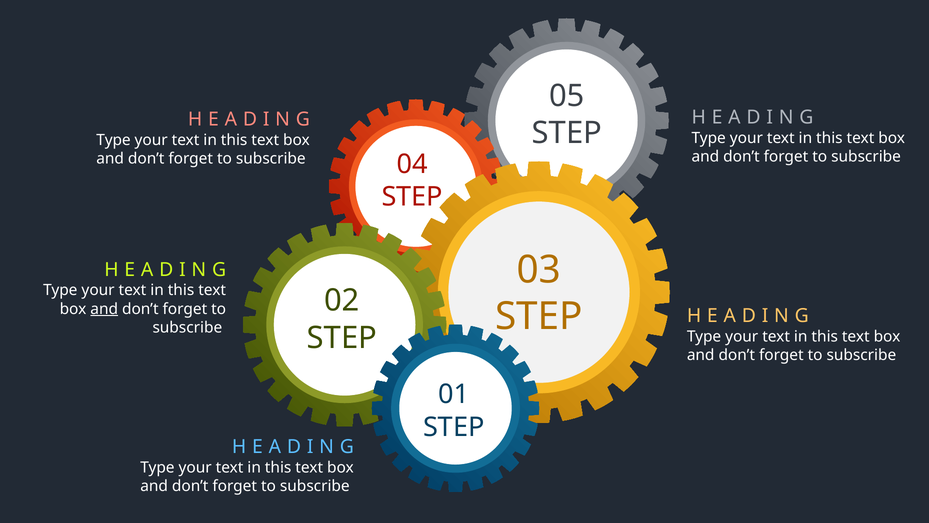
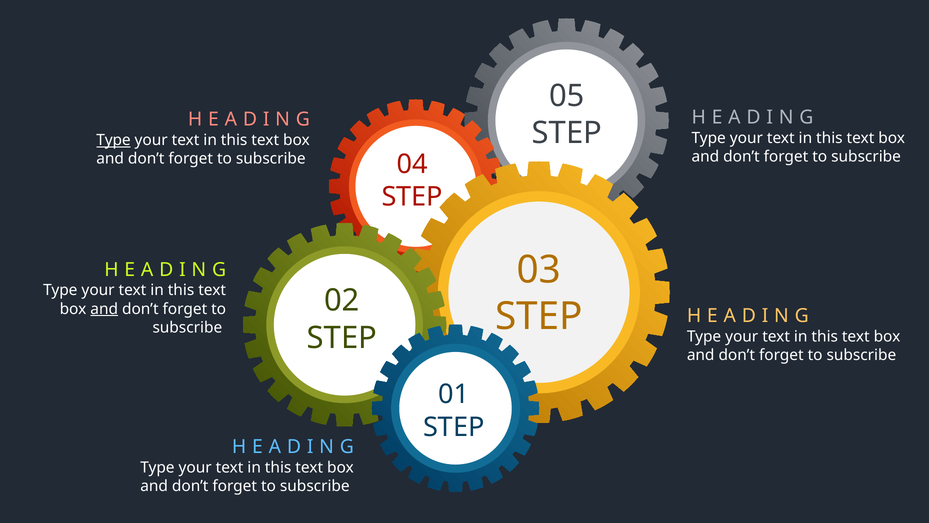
Type at (113, 140) underline: none -> present
